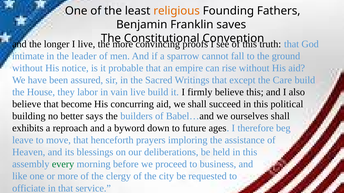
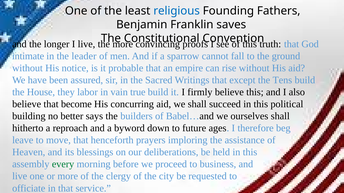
religious colour: orange -> blue
Care: Care -> Tens
vain live: live -> true
exhibits: exhibits -> hitherto
like at (20, 177): like -> live
